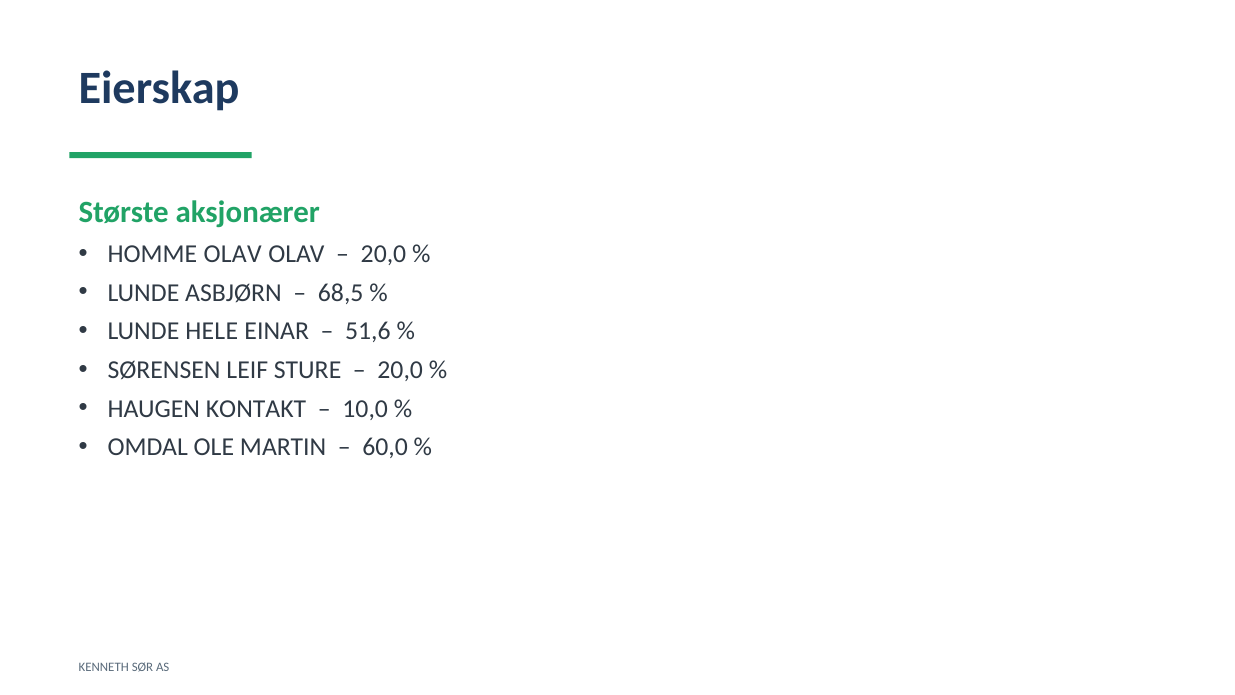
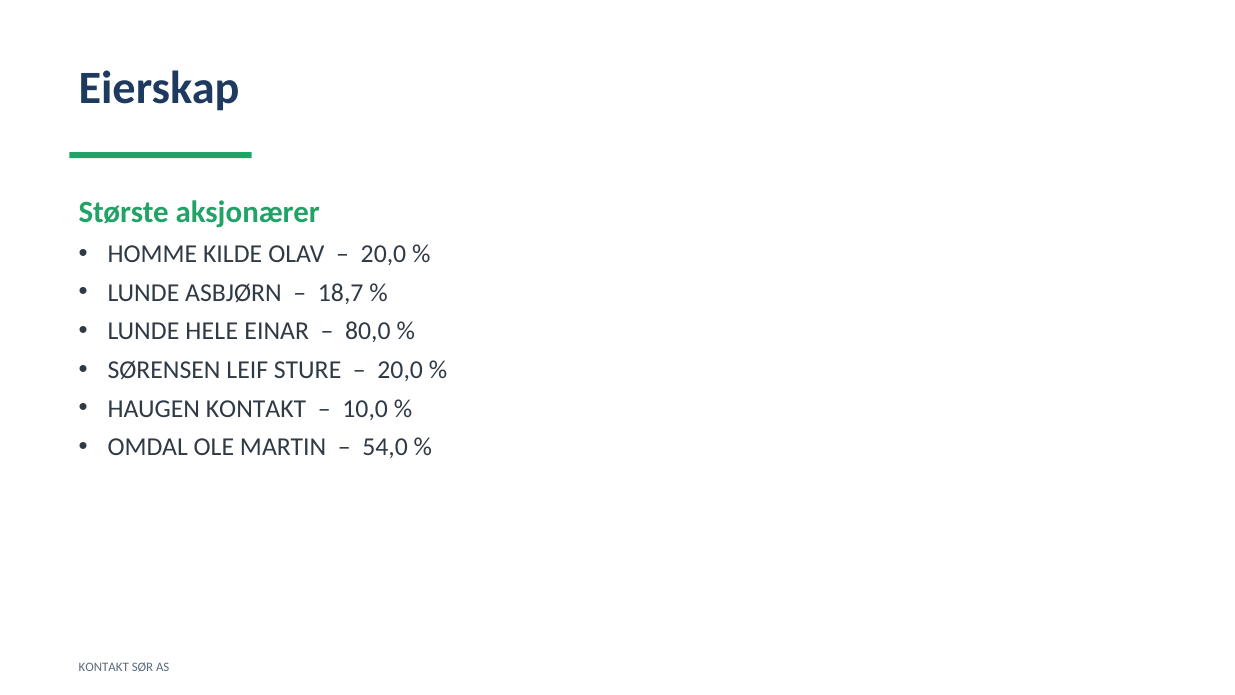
HOMME OLAV: OLAV -> KILDE
68,5: 68,5 -> 18,7
51,6: 51,6 -> 80,0
60,0: 60,0 -> 54,0
KENNETH at (104, 667): KENNETH -> KONTAKT
